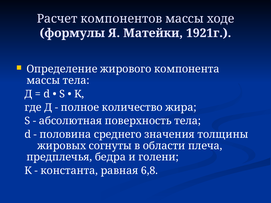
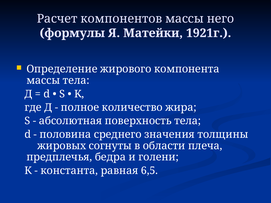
ходе: ходе -> него
6,8: 6,8 -> 6,5
